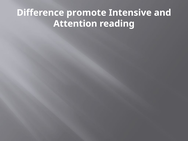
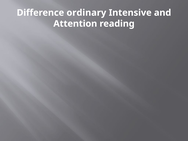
promote: promote -> ordinary
